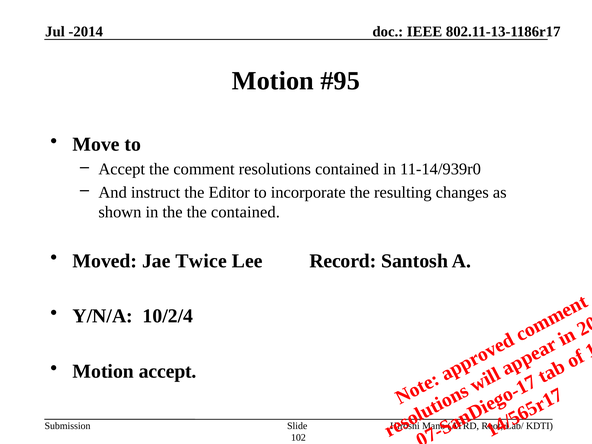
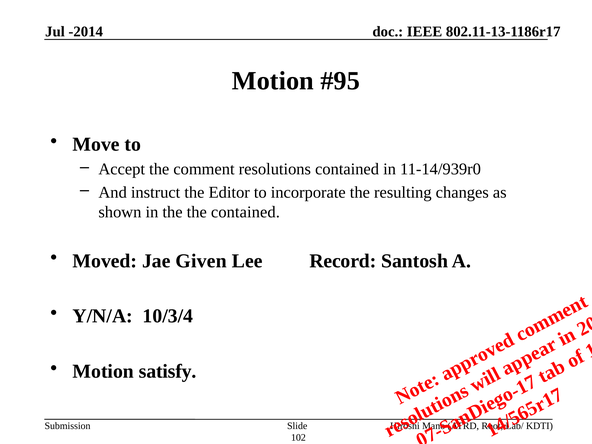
Twice: Twice -> Given
10/2/4: 10/2/4 -> 10/3/4
Motion accept: accept -> satisfy
